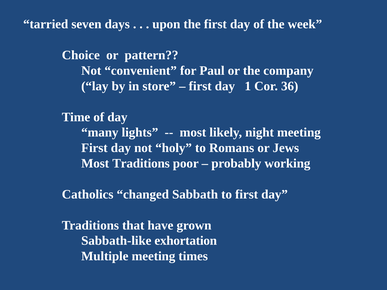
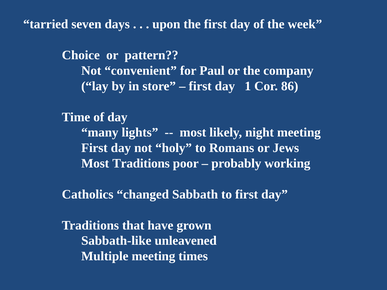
36: 36 -> 86
exhortation: exhortation -> unleavened
